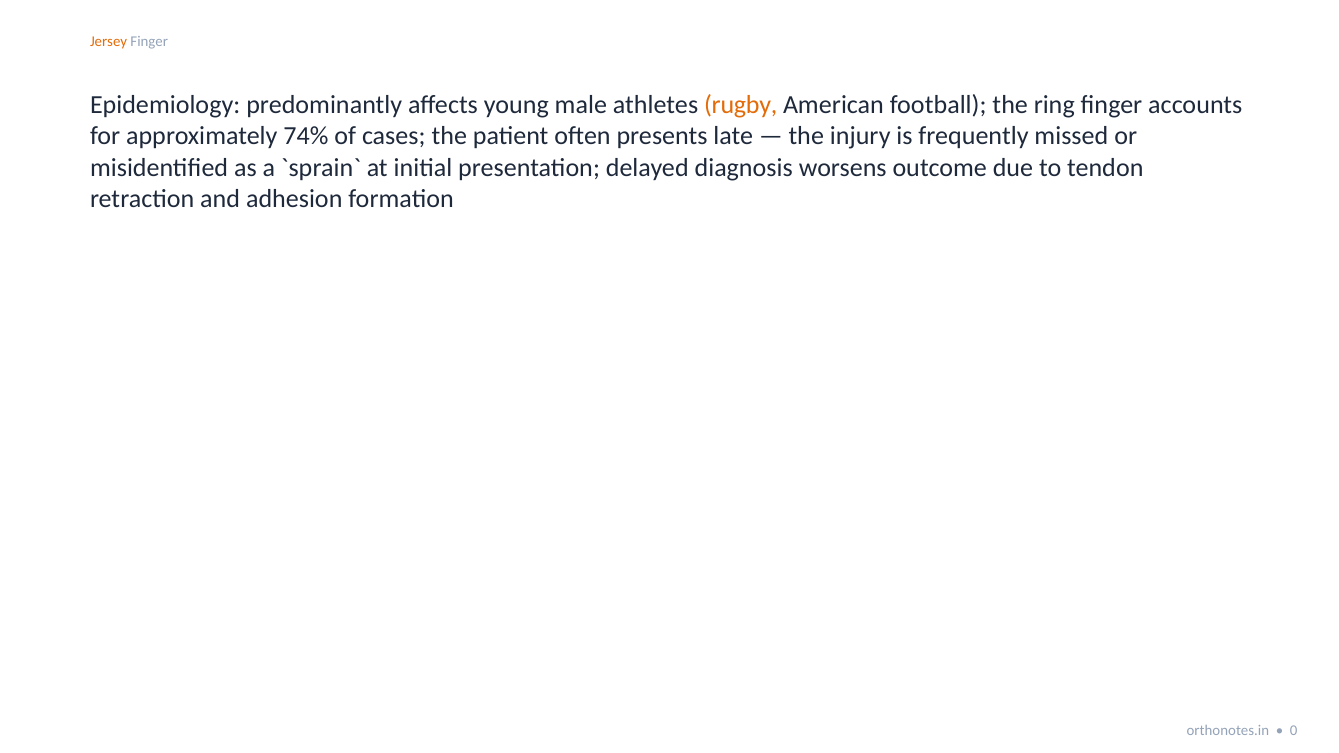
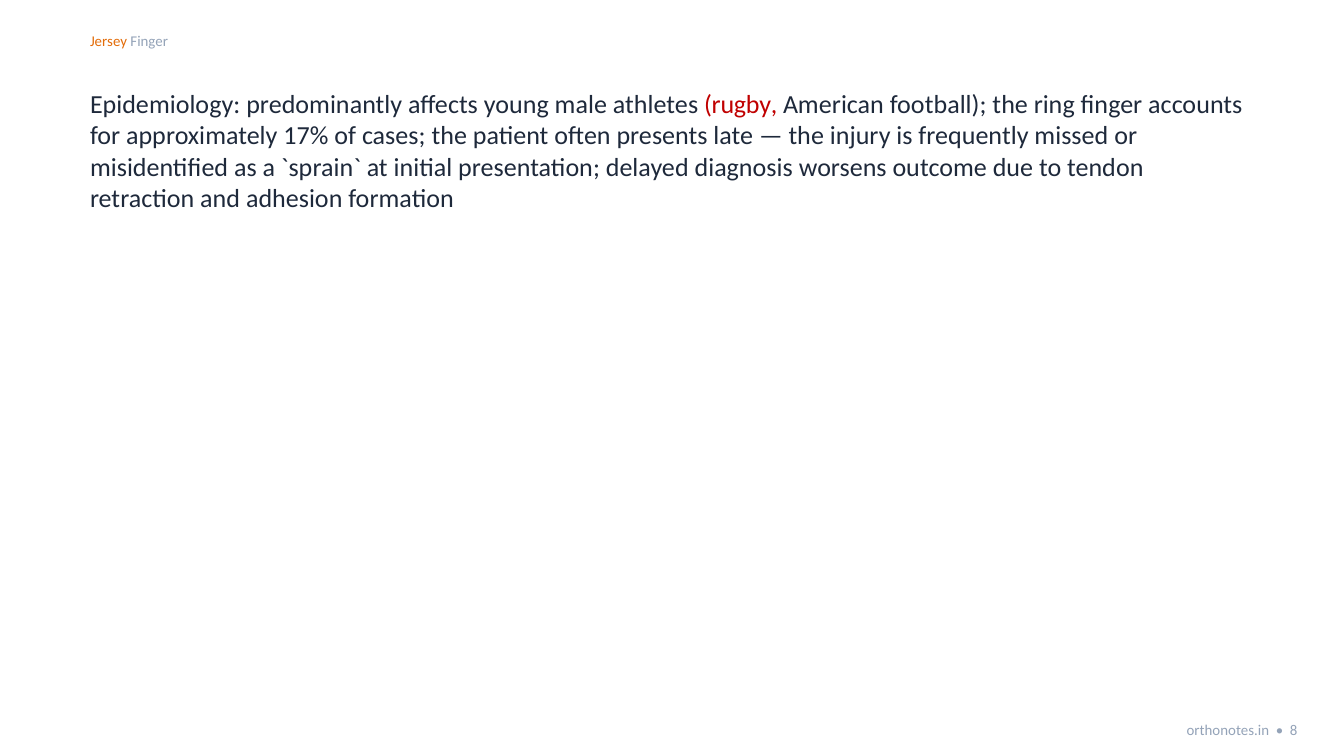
rugby colour: orange -> red
74%: 74% -> 17%
0: 0 -> 8
